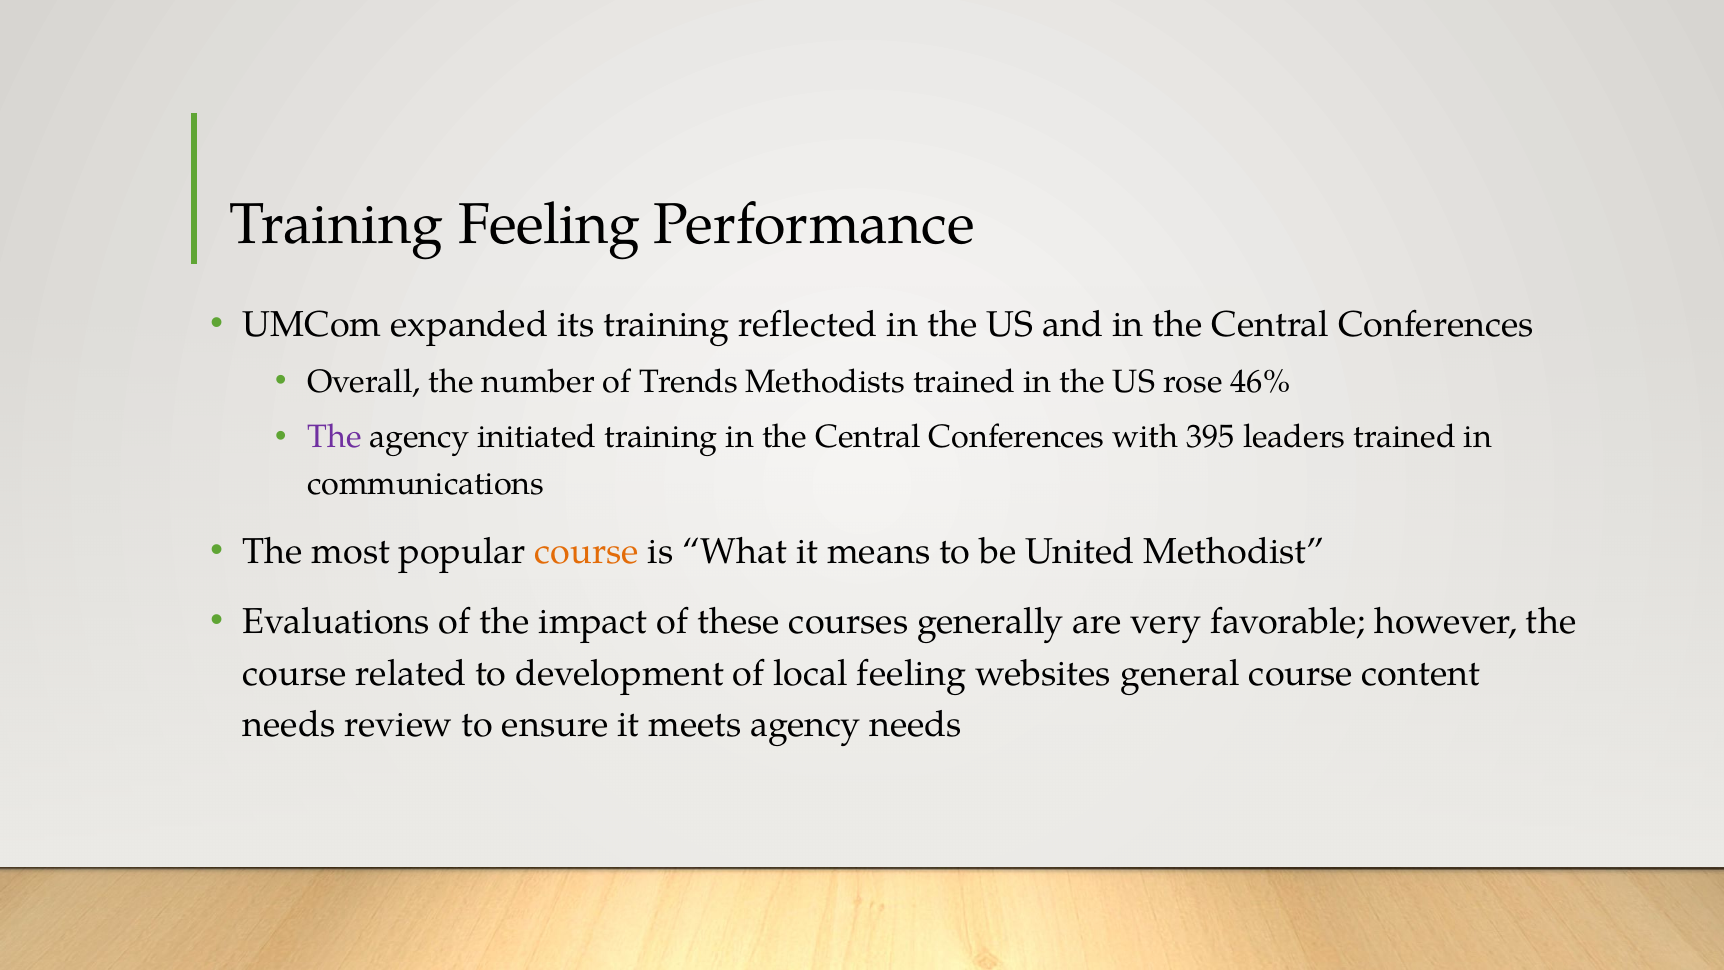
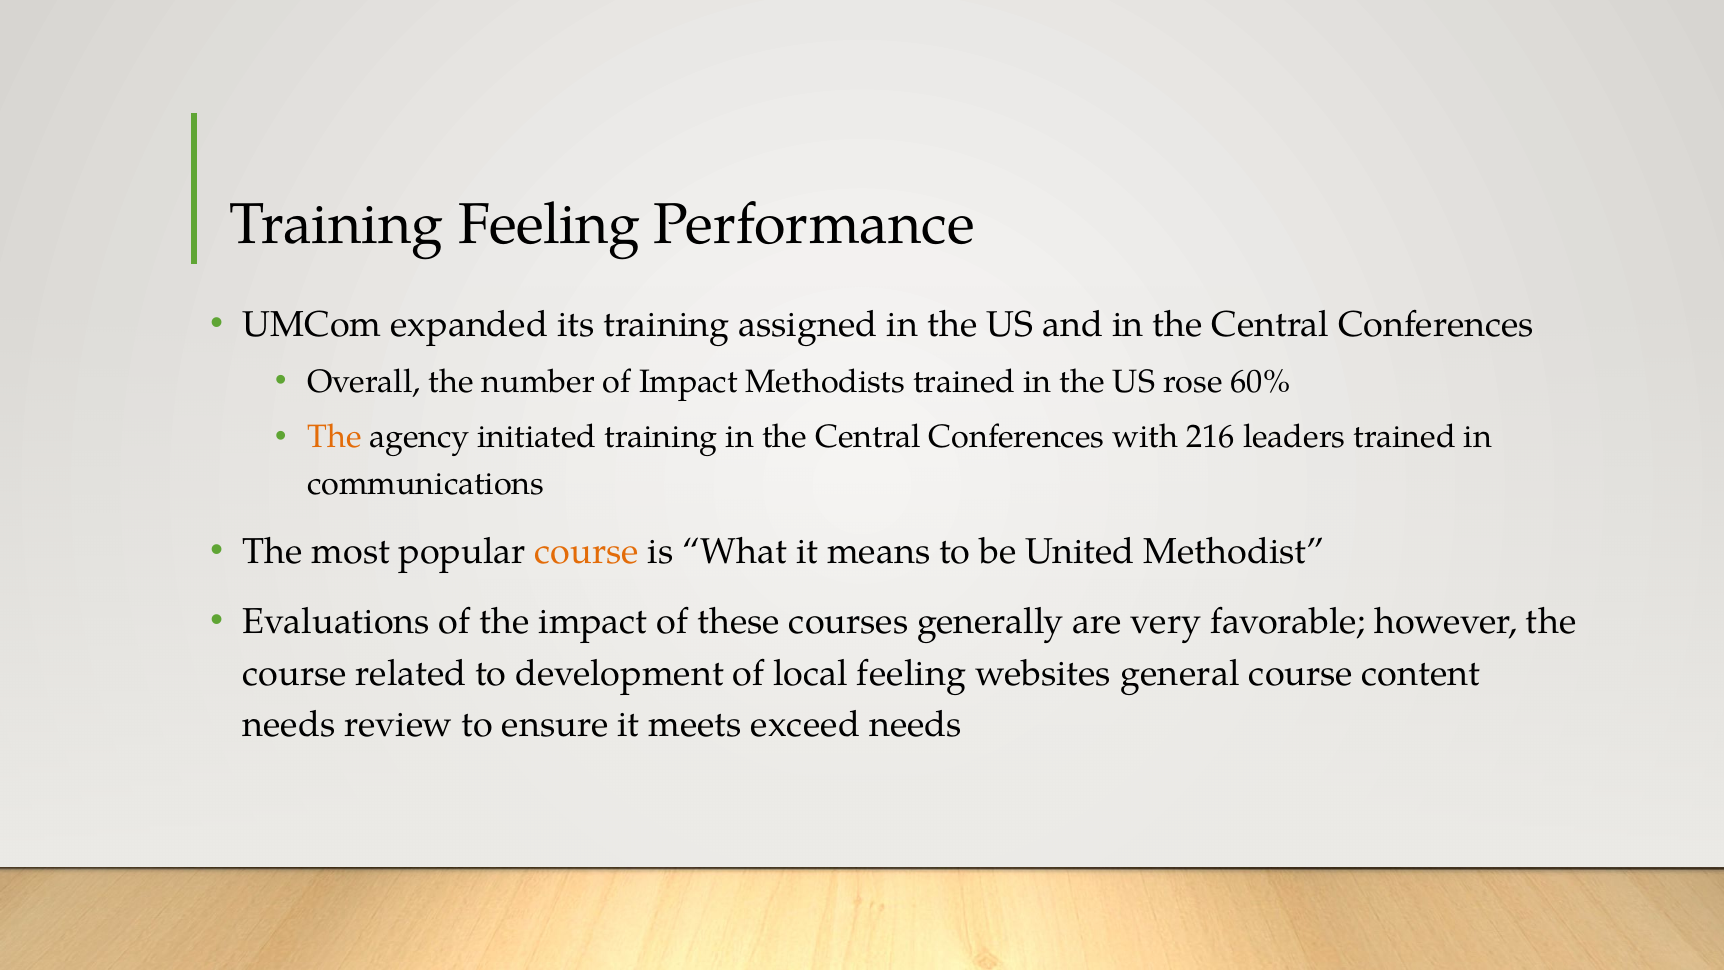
reflected: reflected -> assigned
of Trends: Trends -> Impact
46%: 46% -> 60%
The at (334, 437) colour: purple -> orange
395: 395 -> 216
meets agency: agency -> exceed
